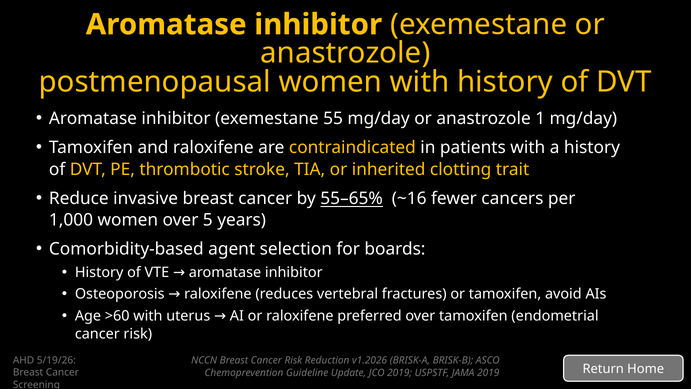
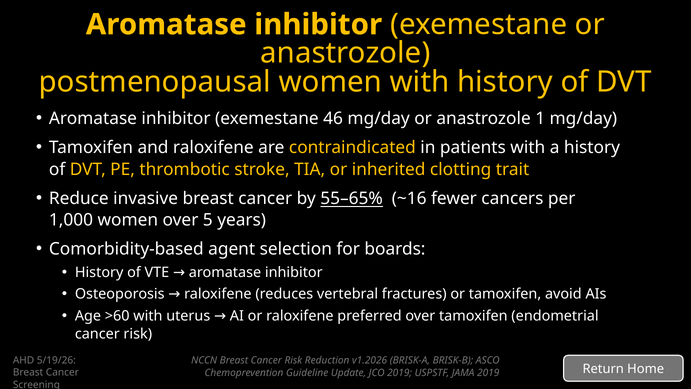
55: 55 -> 46
